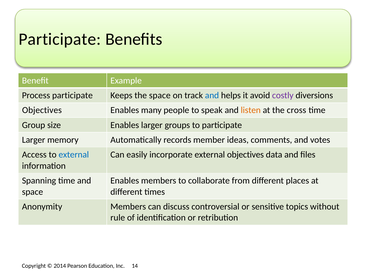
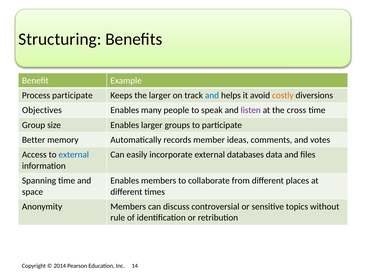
Participate at (60, 39): Participate -> Structuring
the space: space -> larger
costly colour: purple -> orange
listen colour: orange -> purple
Larger at (34, 140): Larger -> Better
external objectives: objectives -> databases
